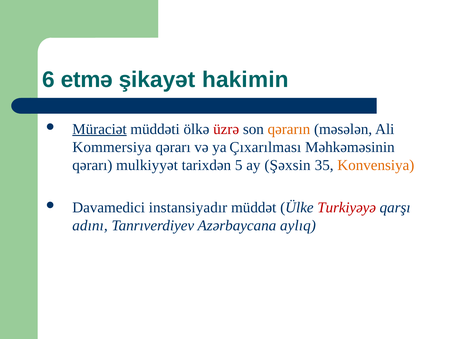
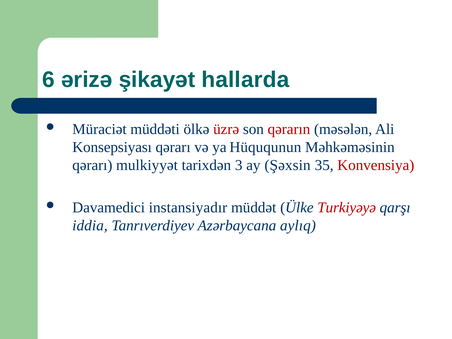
etmə: etmə -> ərizə
hakimin: hakimin -> hallarda
Müraciət underline: present -> none
qərarın colour: orange -> red
Kommersiya: Kommersiya -> Konsepsiyası
Çıxarılması: Çıxarılması -> Hüququnun
5: 5 -> 3
Konvensiya colour: orange -> red
adını: adını -> iddia
